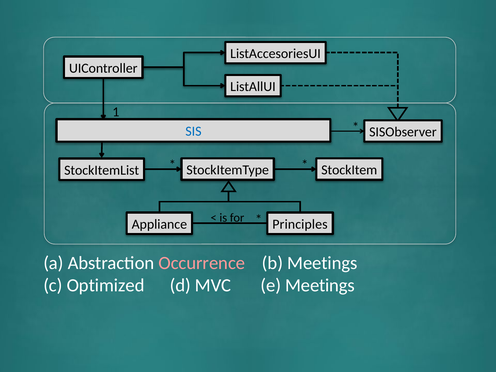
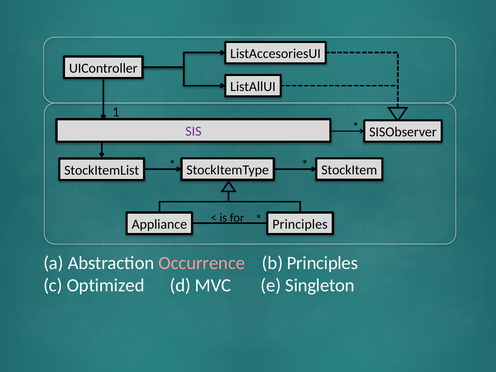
SIS colour: blue -> purple
b Meetings: Meetings -> Principles
e Meetings: Meetings -> Singleton
